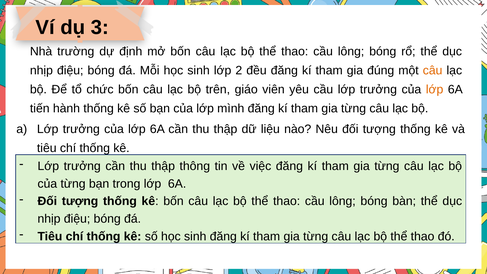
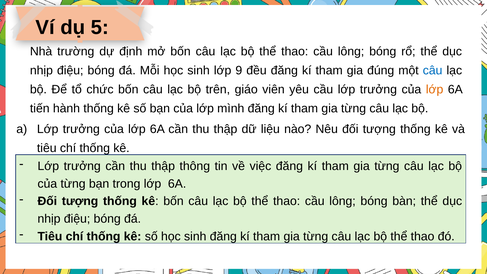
3: 3 -> 5
2: 2 -> 9
câu at (433, 71) colour: orange -> blue
